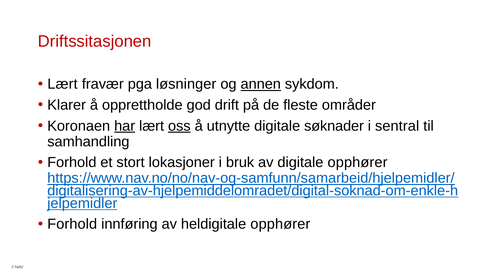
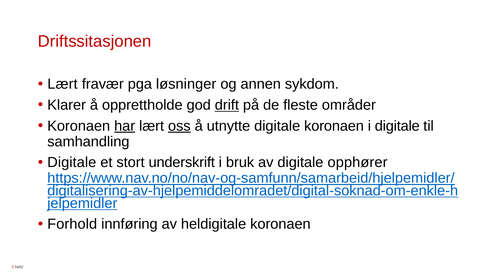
annen underline: present -> none
drift underline: none -> present
digitale søknader: søknader -> koronaen
i sentral: sentral -> digitale
Forhold at (72, 163): Forhold -> Digitale
lokasjoner: lokasjoner -> underskrift
heldigitale opphører: opphører -> koronaen
